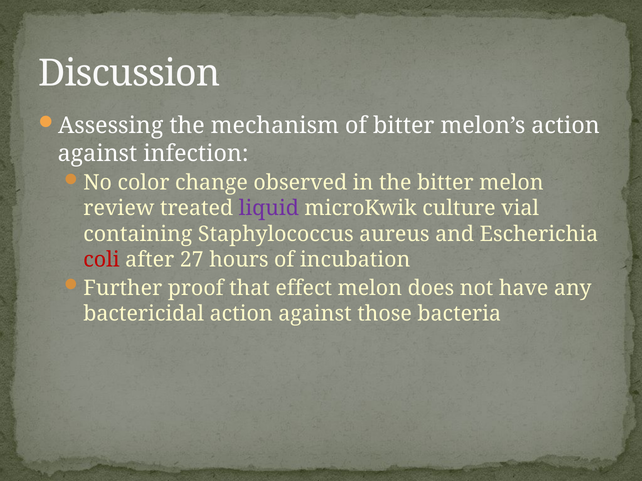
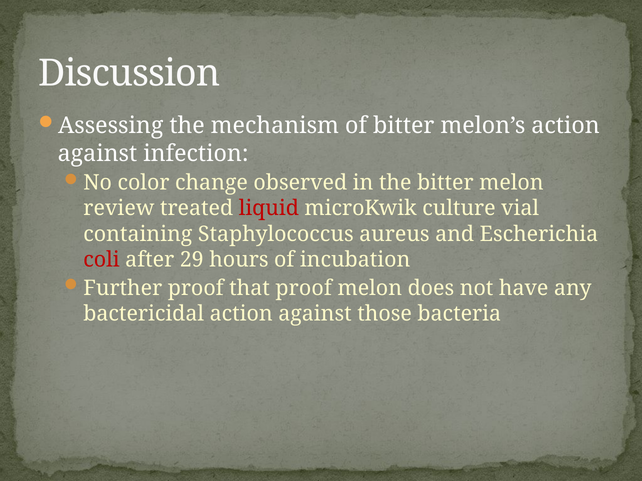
liquid colour: purple -> red
27: 27 -> 29
that effect: effect -> proof
